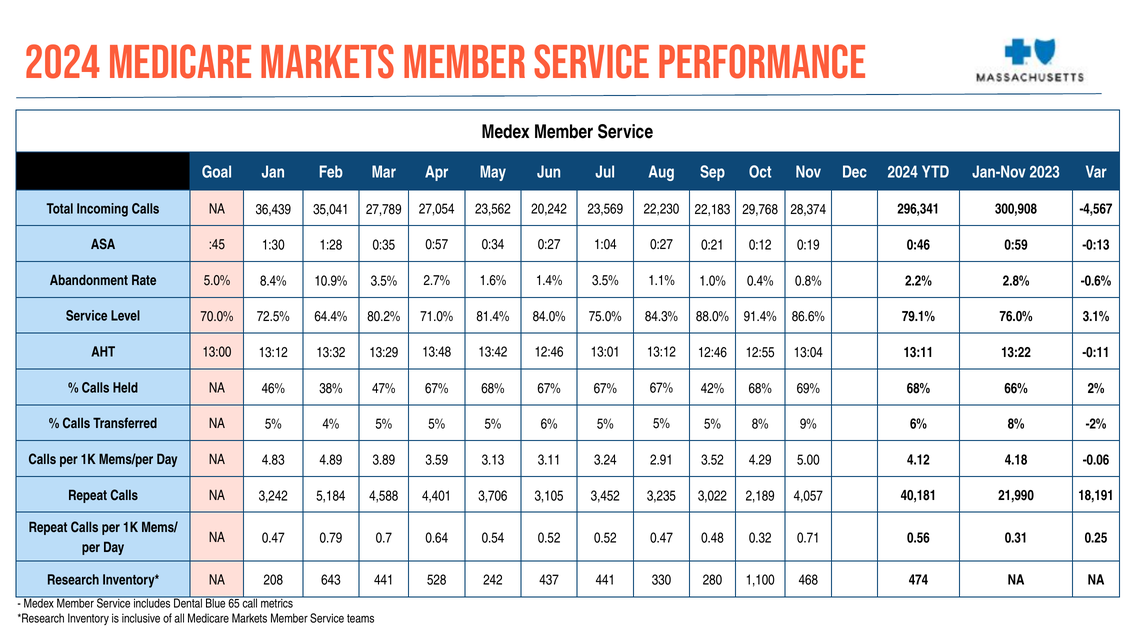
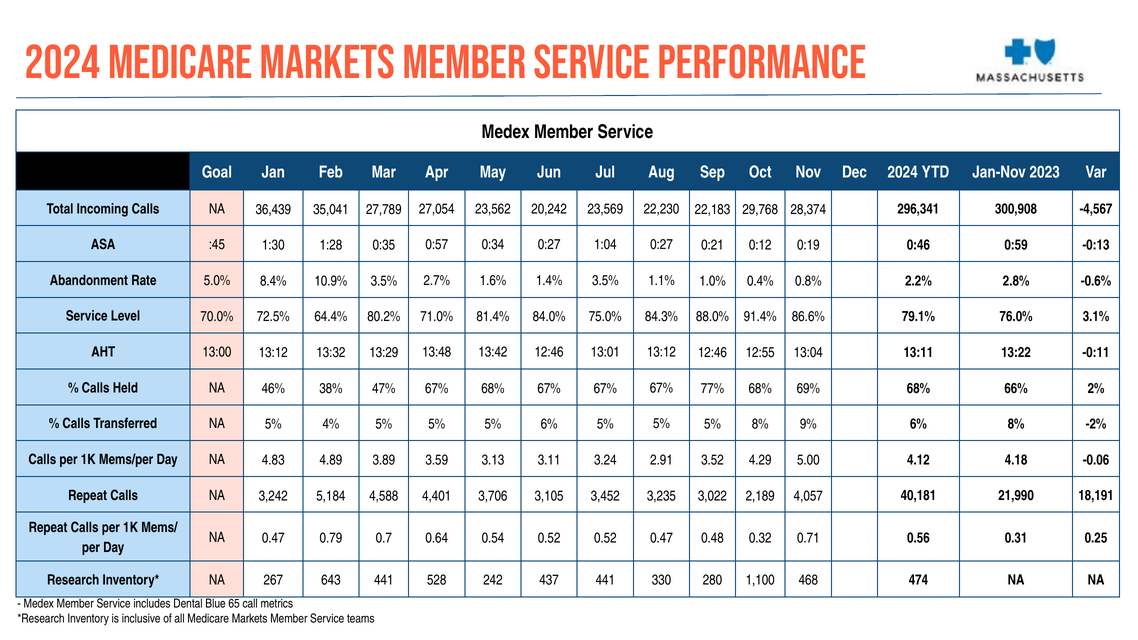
42%: 42% -> 77%
208: 208 -> 267
